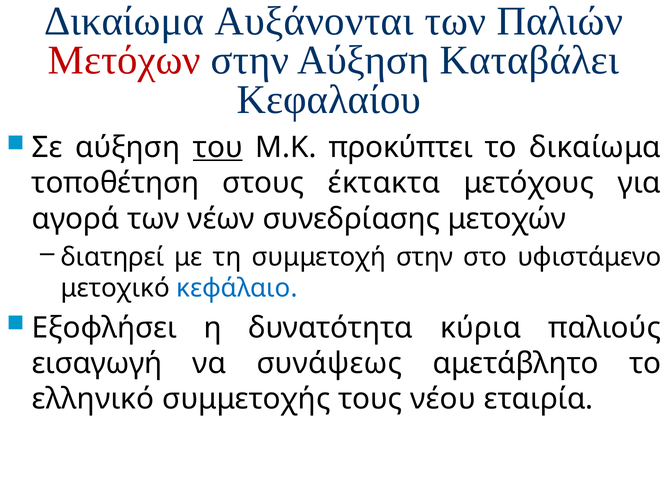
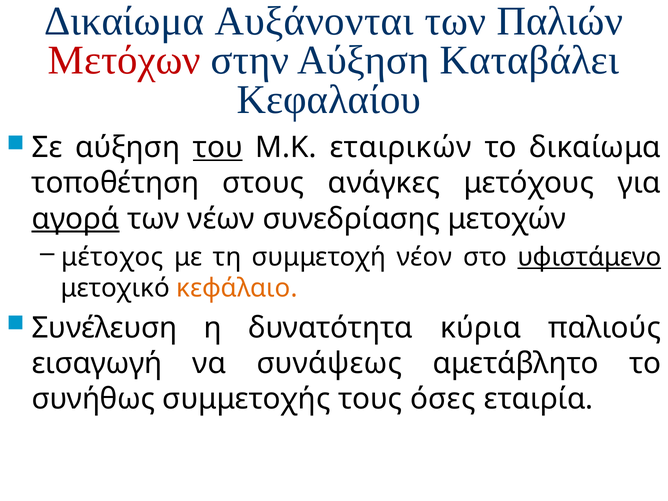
προκύπτει: προκύπτει -> εταιρικών
έκτακτα: έκτακτα -> ανάγκες
αγορά underline: none -> present
διατηρεί: διατηρεί -> μέτοχος
συμμετοχή στην: στην -> νέον
υφιστάμενο underline: none -> present
κεφάλαιο colour: blue -> orange
Εξοφλήσει: Εξοφλήσει -> Συνέλευση
ελληνικό: ελληνικό -> συνήθως
νέου: νέου -> όσες
